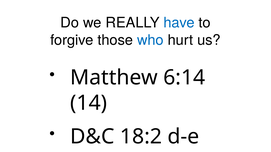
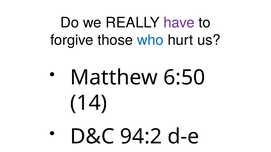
have colour: blue -> purple
6:14: 6:14 -> 6:50
18:2: 18:2 -> 94:2
